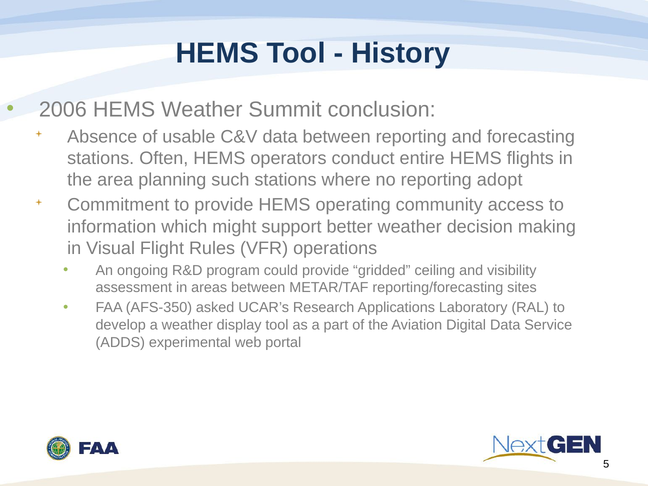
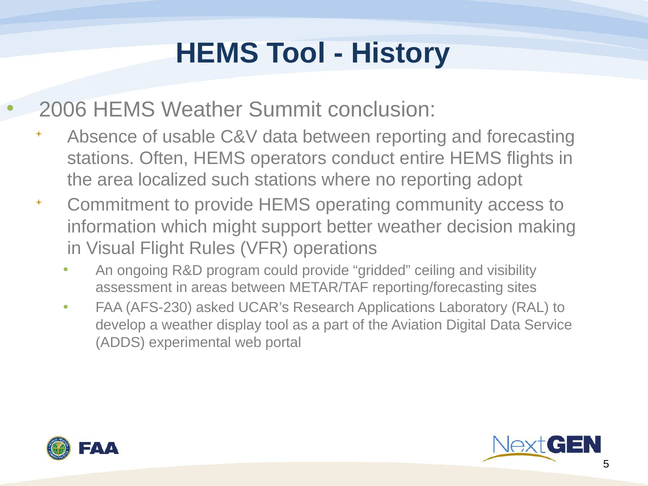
planning: planning -> localized
AFS-350: AFS-350 -> AFS-230
